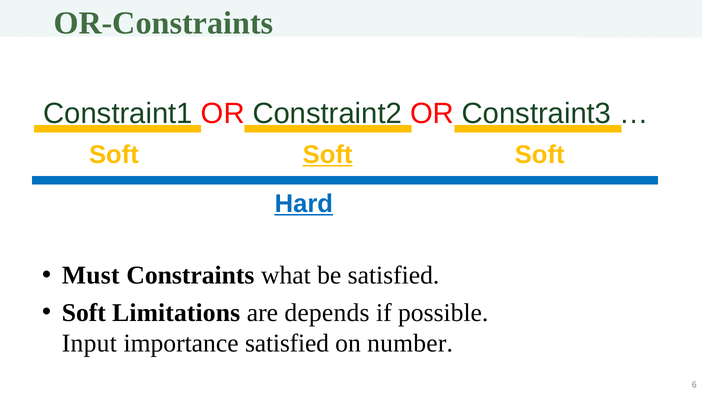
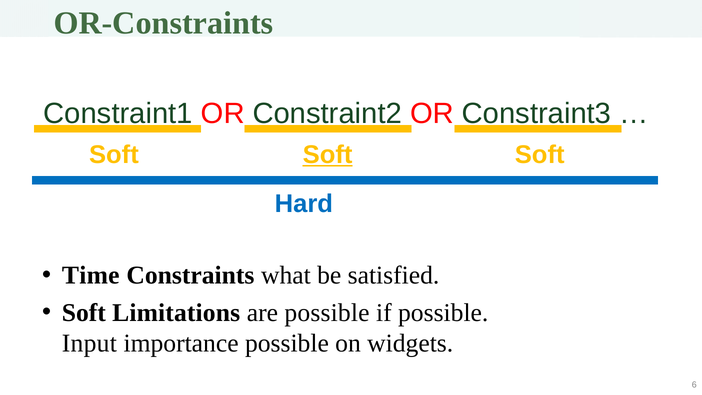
Hard underline: present -> none
Must: Must -> Time
are depends: depends -> possible
importance satisfied: satisfied -> possible
number: number -> widgets
